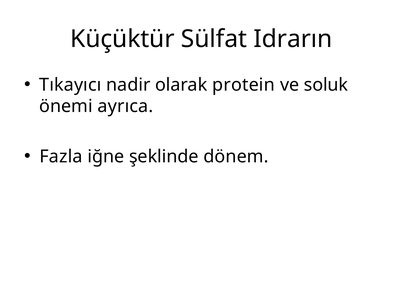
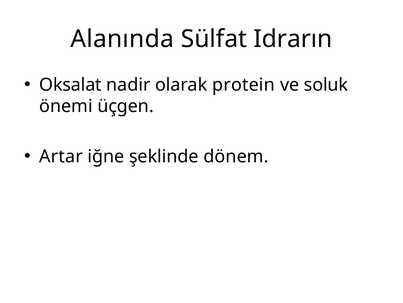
Küçüktür: Küçüktür -> Alanında
Tıkayıcı: Tıkayıcı -> Oksalat
ayrıca: ayrıca -> üçgen
Fazla: Fazla -> Artar
